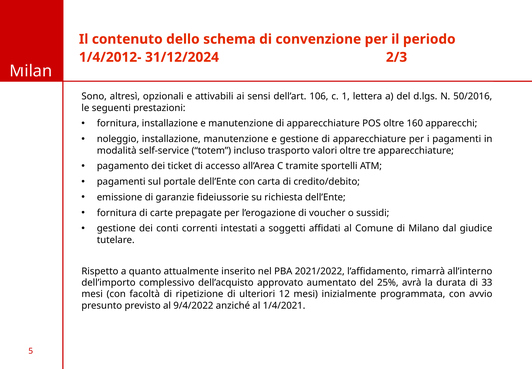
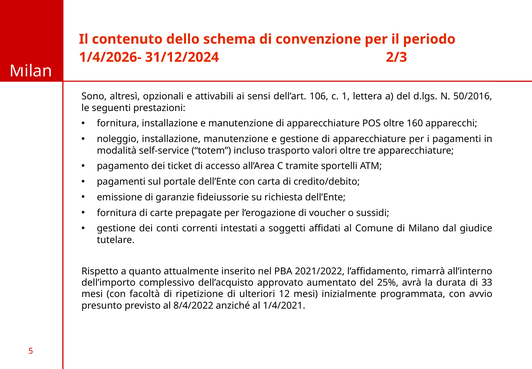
1/4/2012-: 1/4/2012- -> 1/4/2026-
9/4/2022: 9/4/2022 -> 8/4/2022
